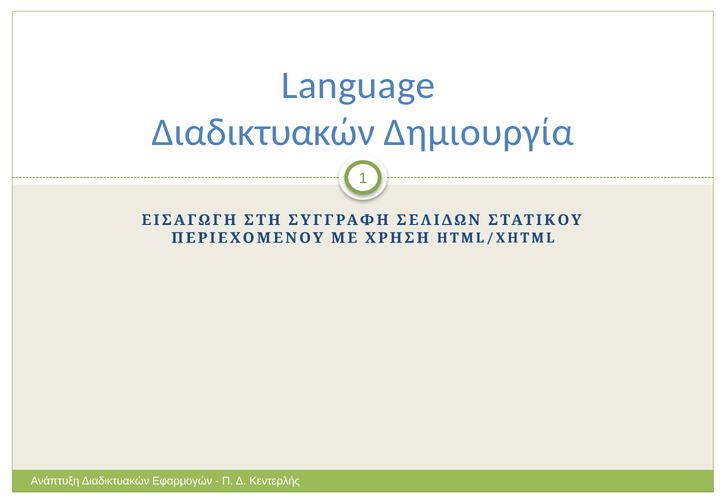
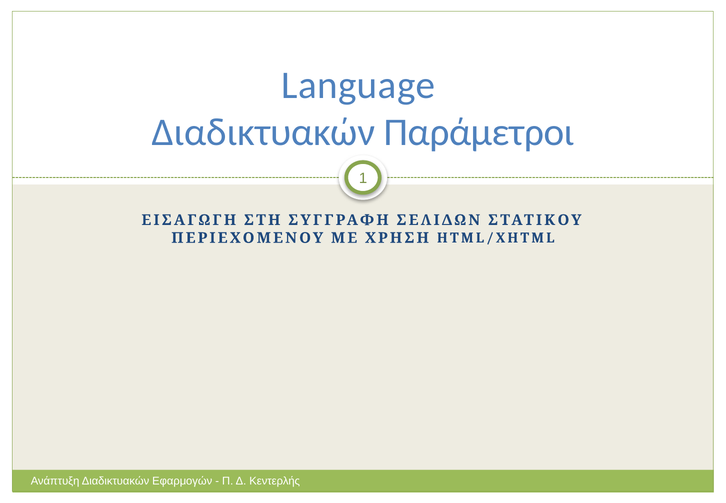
Δημιουργία: Δημιουργία -> Παράμετροι
